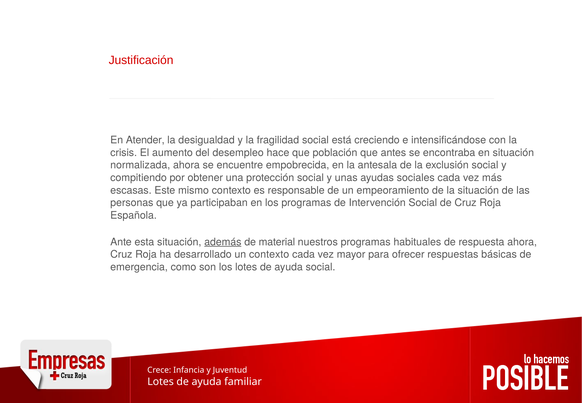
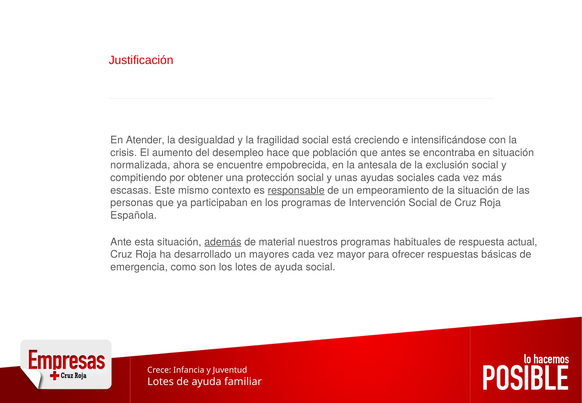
responsable underline: none -> present
respuesta ahora: ahora -> actual
un contexto: contexto -> mayores
